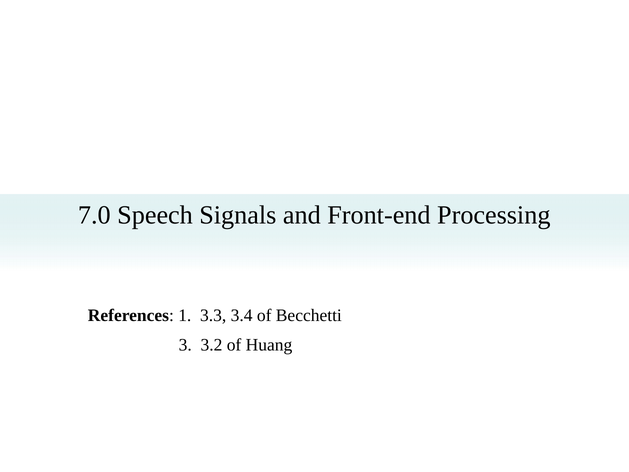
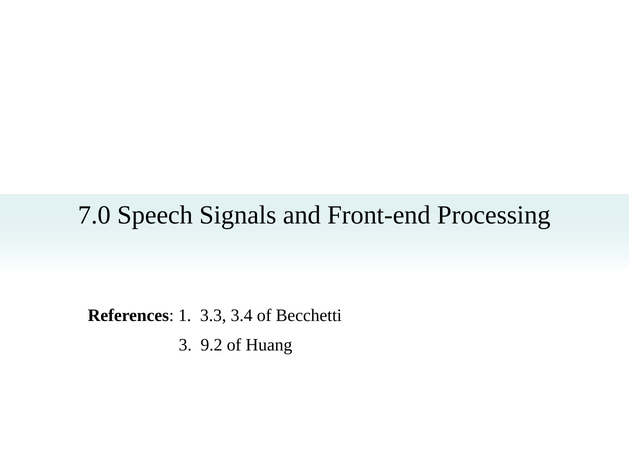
3.2: 3.2 -> 9.2
